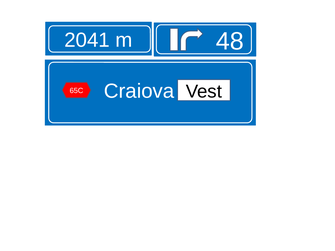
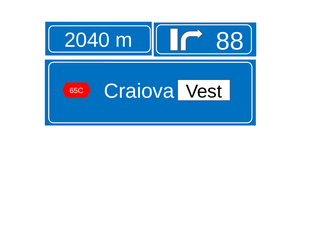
2041: 2041 -> 2040
48: 48 -> 88
